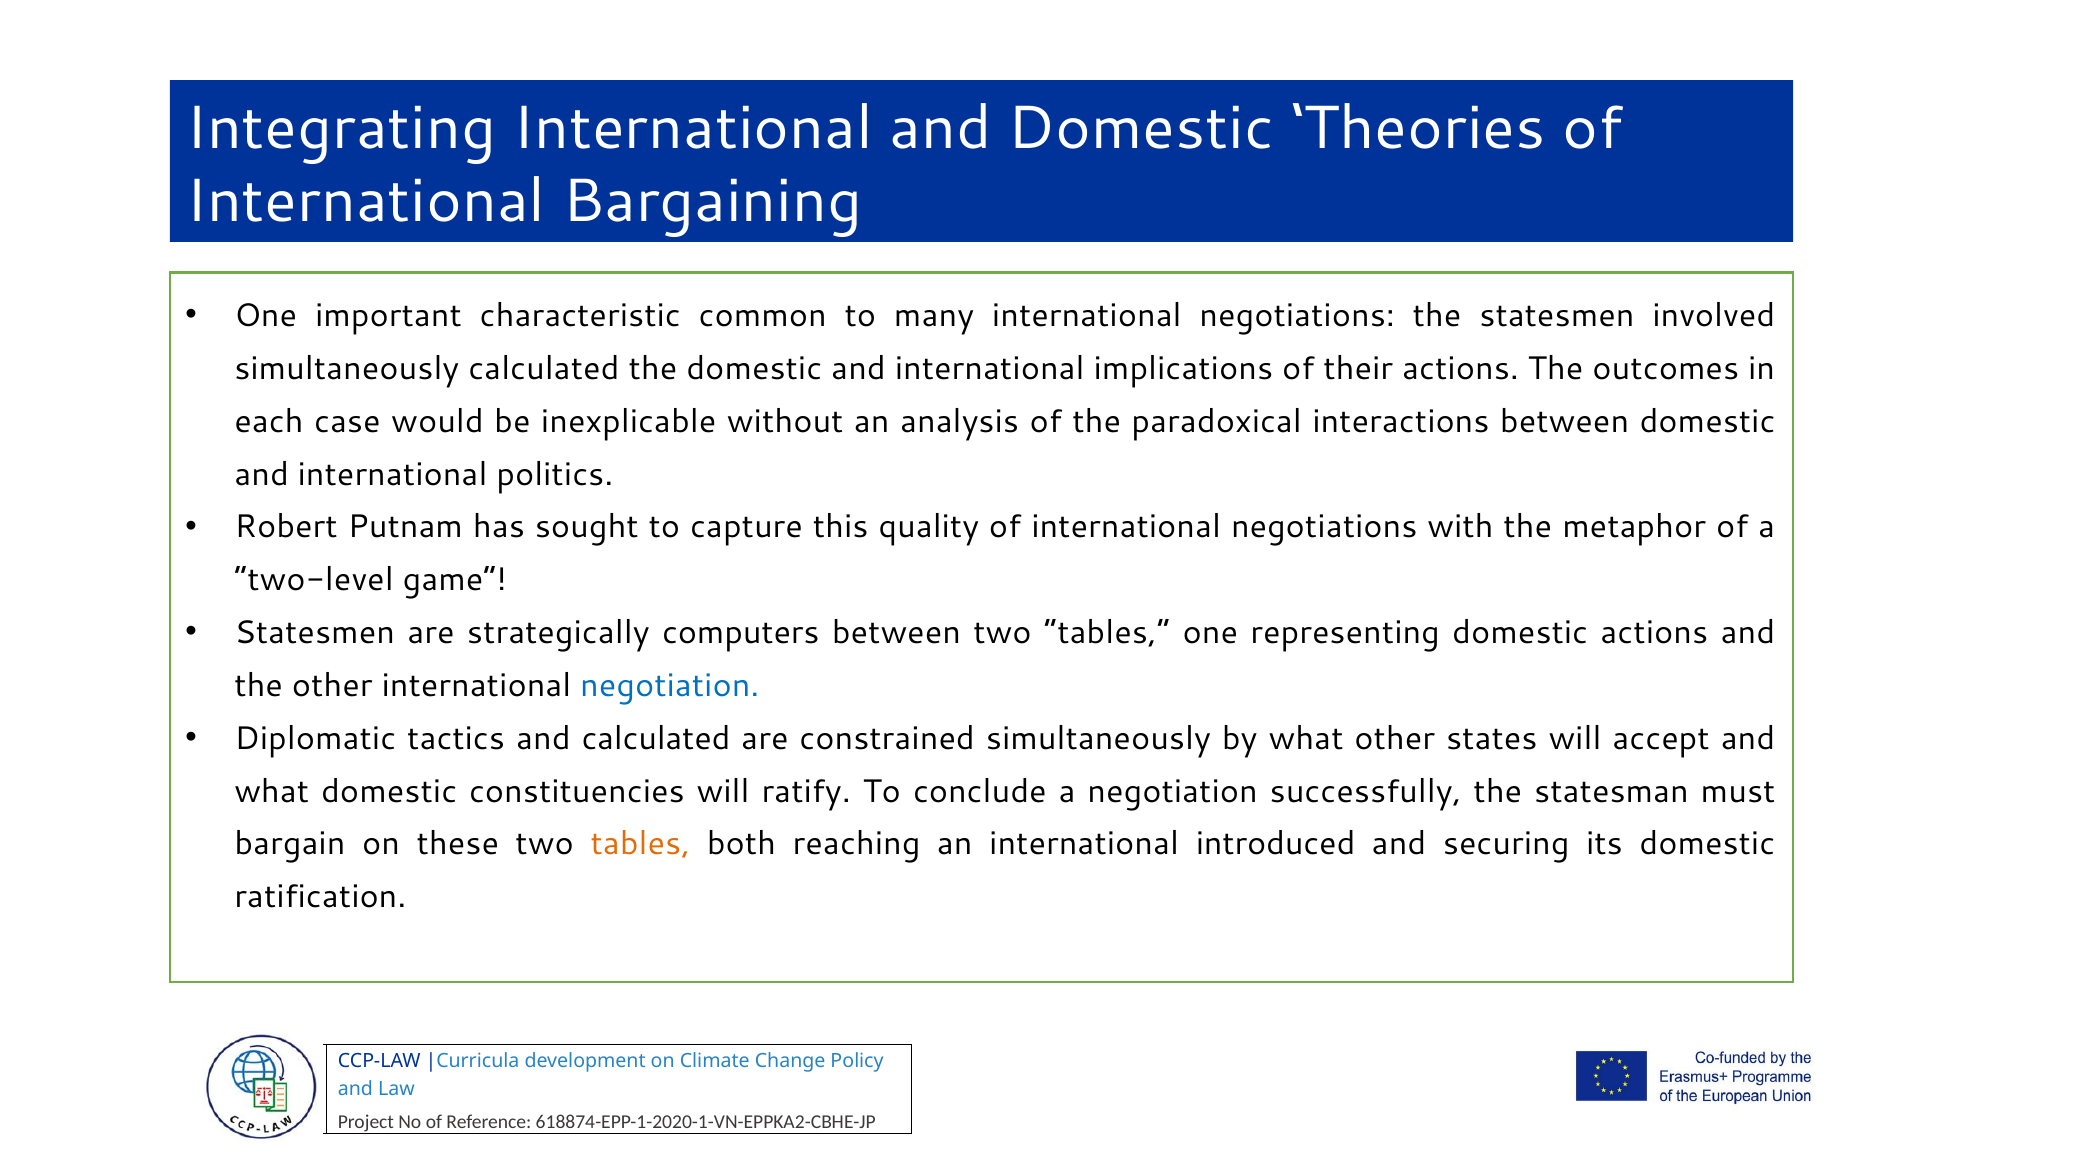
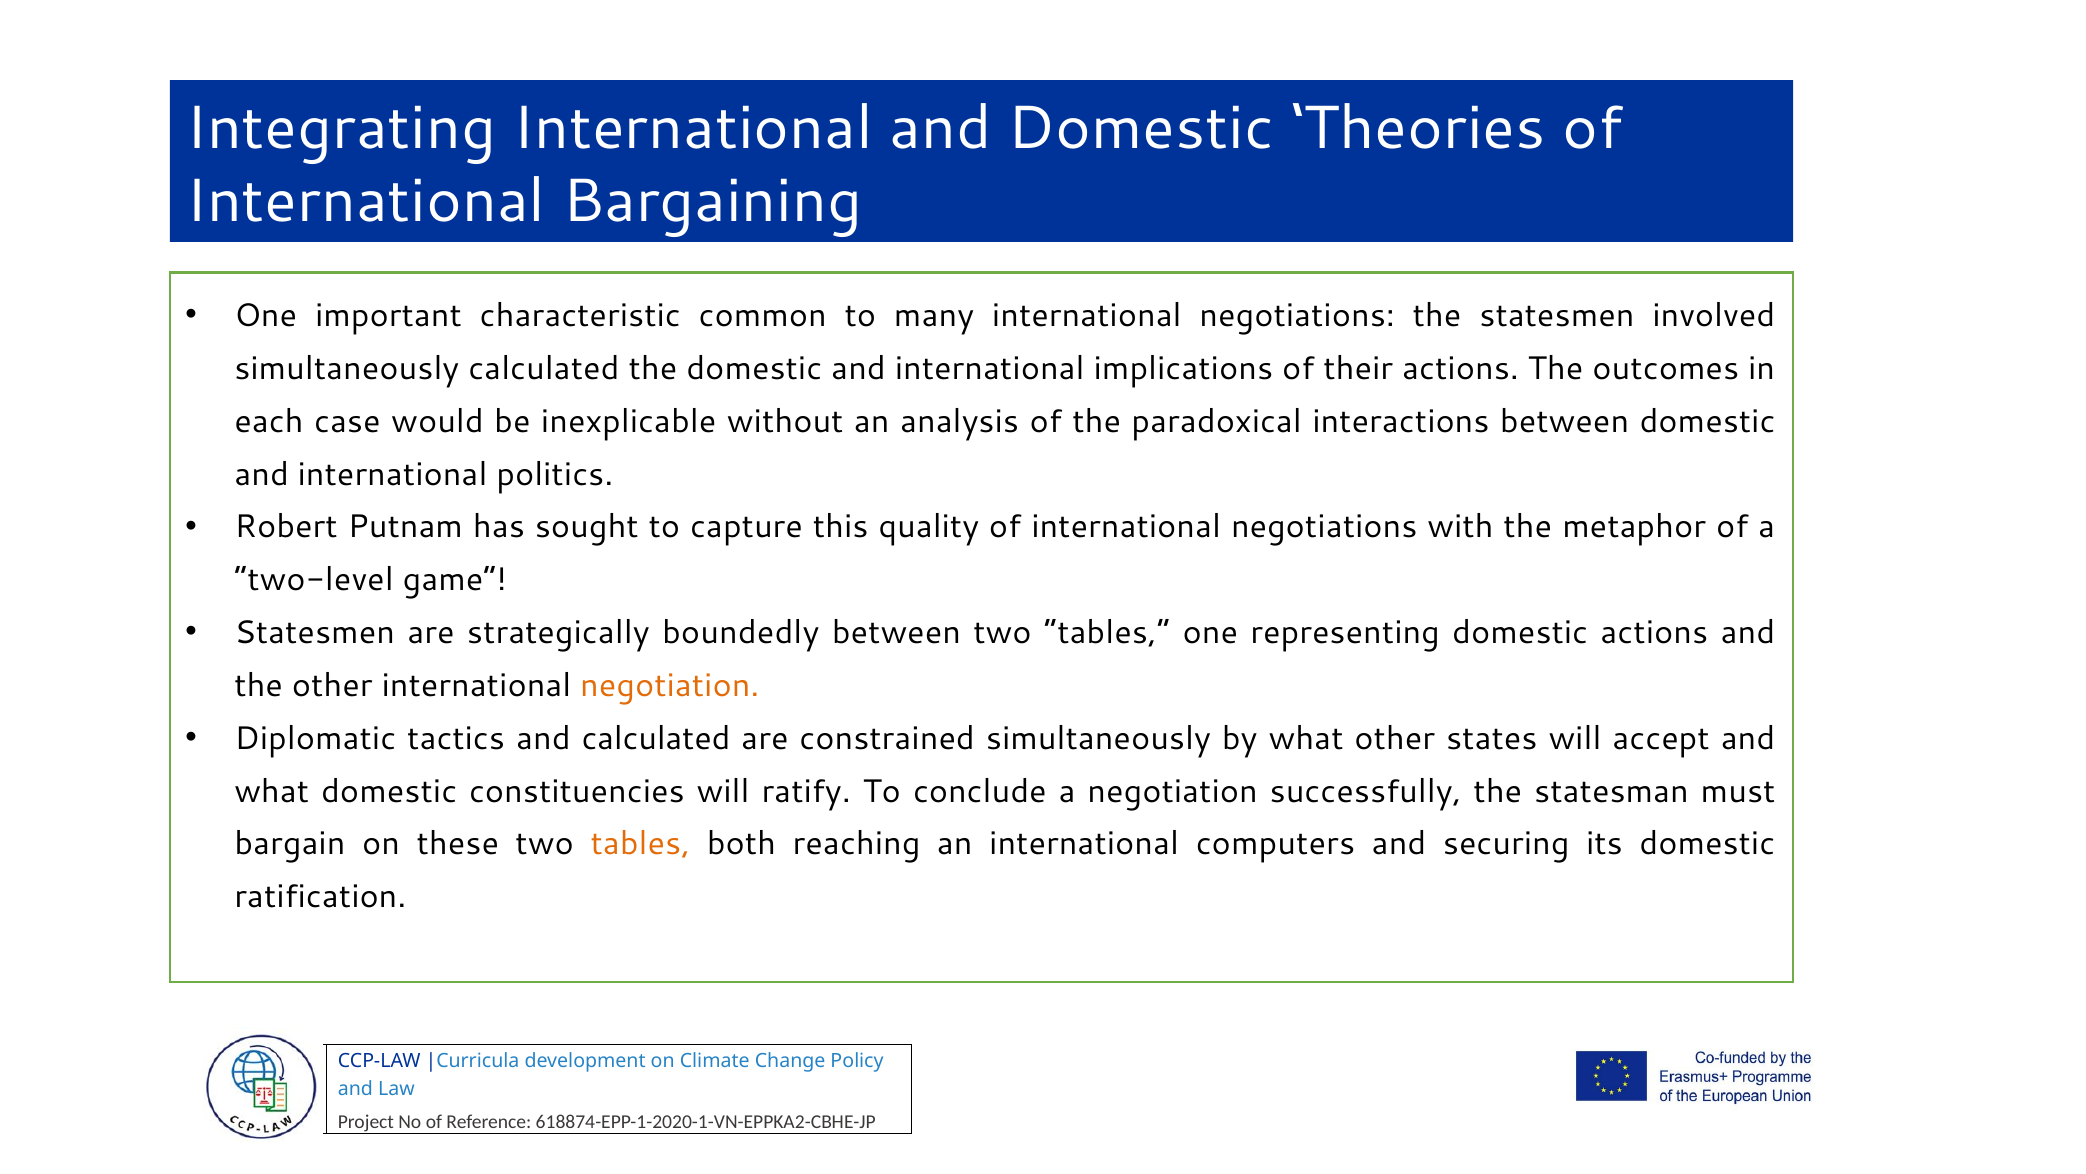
computers: computers -> boundedly
negotiation at (670, 685) colour: blue -> orange
introduced: introduced -> computers
